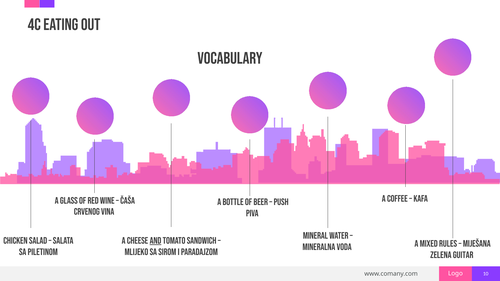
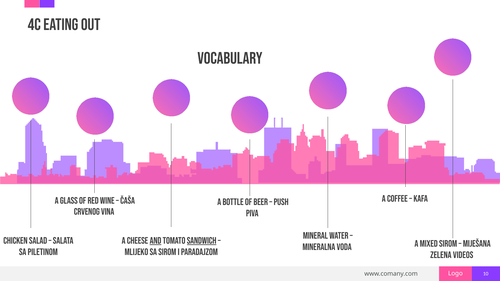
sandwich underline: none -> present
mixed rules: rules -> sirom
guitar: guitar -> videos
